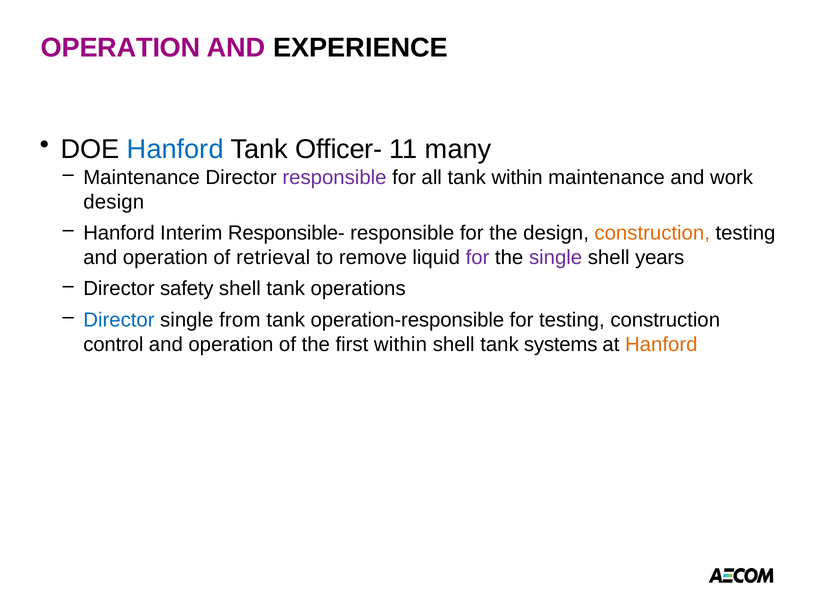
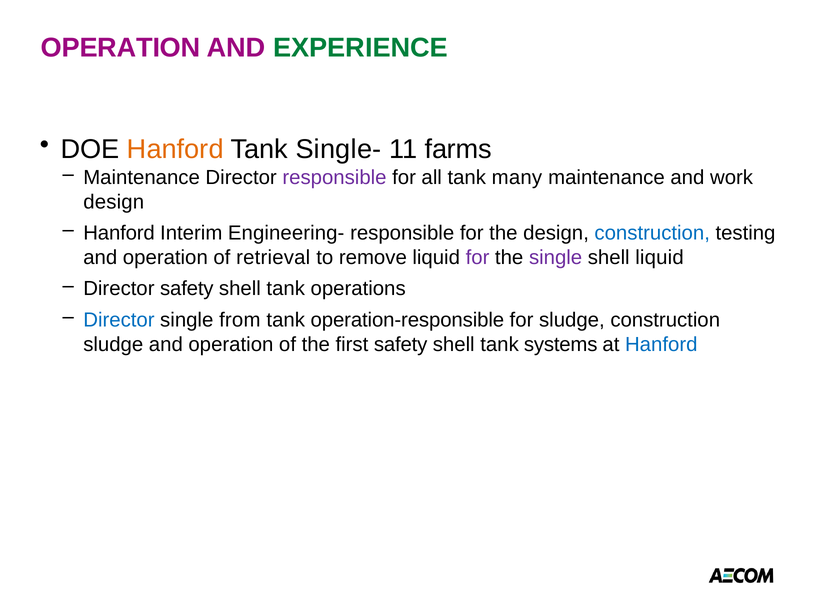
EXPERIENCE colour: black -> green
Hanford at (175, 149) colour: blue -> orange
Officer-: Officer- -> Single-
many: many -> farms
tank within: within -> many
Responsible-: Responsible- -> Engineering-
construction at (652, 233) colour: orange -> blue
shell years: years -> liquid
for testing: testing -> sludge
control at (113, 345): control -> sludge
first within: within -> safety
Hanford at (661, 345) colour: orange -> blue
